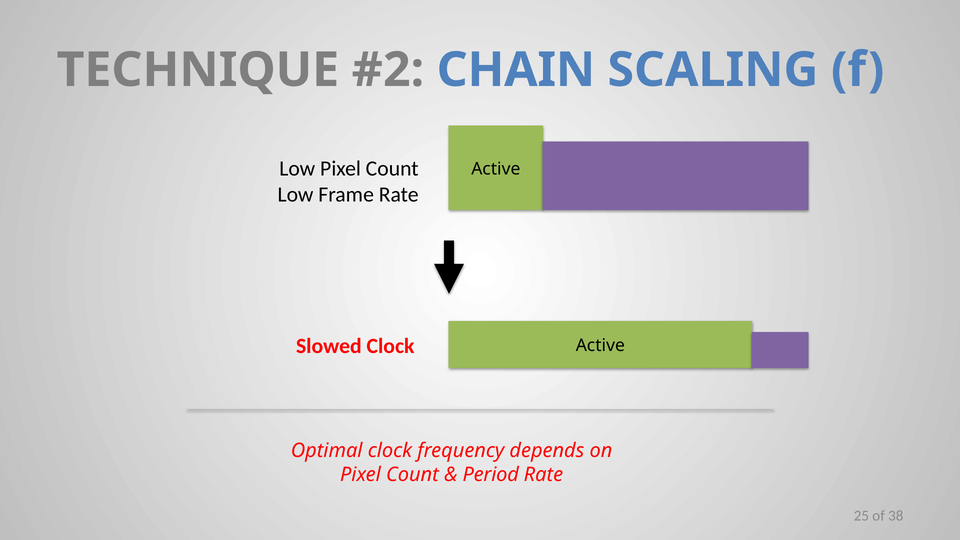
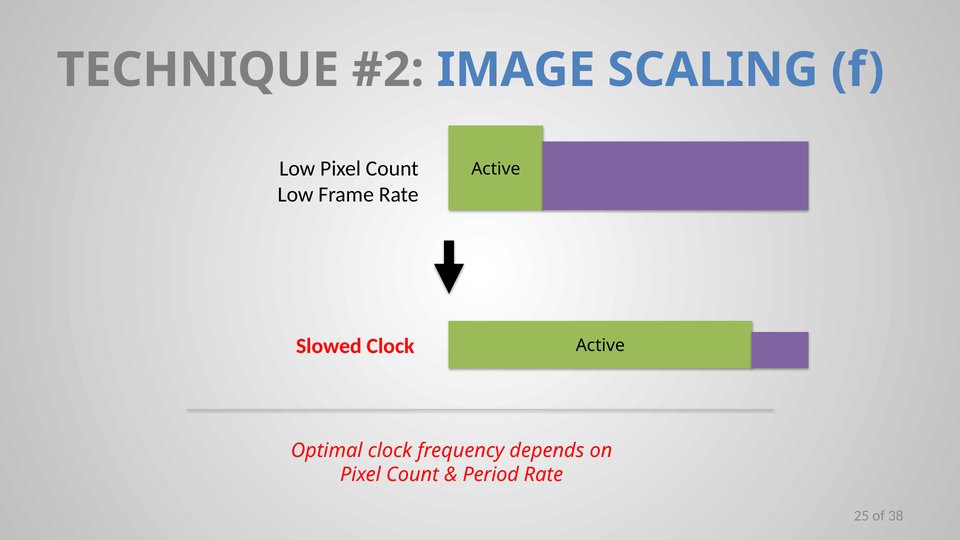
CHAIN: CHAIN -> IMAGE
